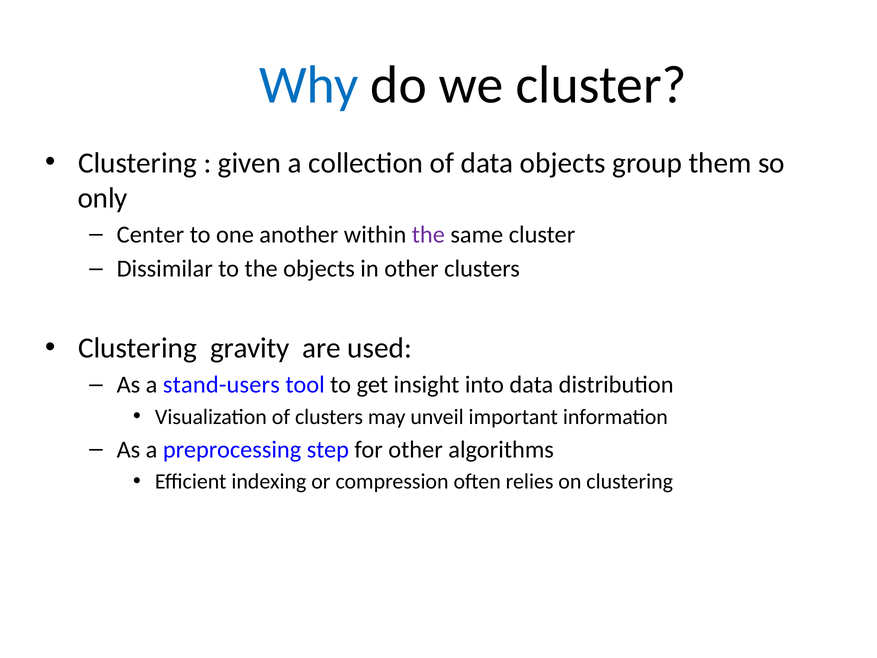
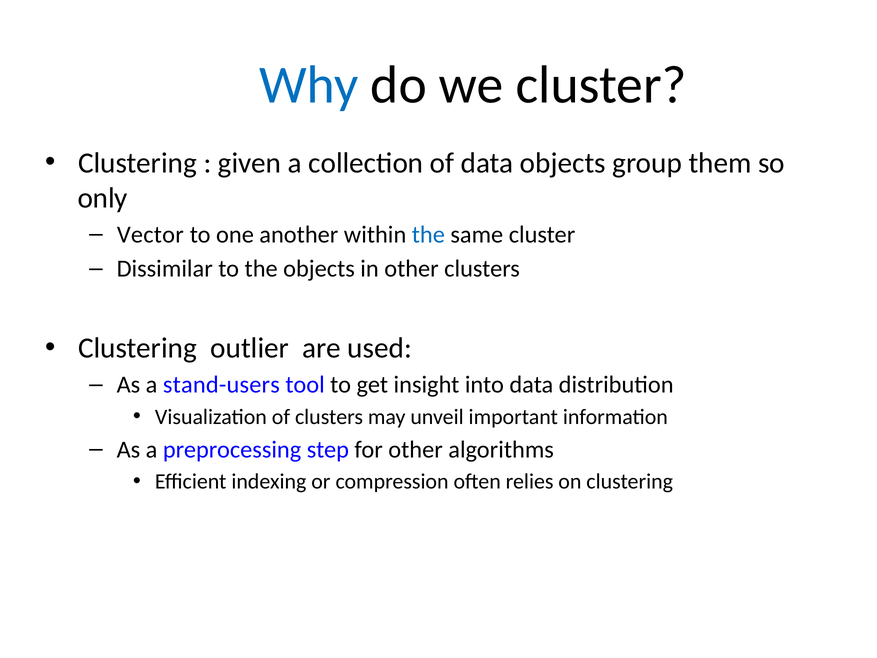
Center: Center -> Vector
the at (428, 235) colour: purple -> blue
gravity: gravity -> outlier
